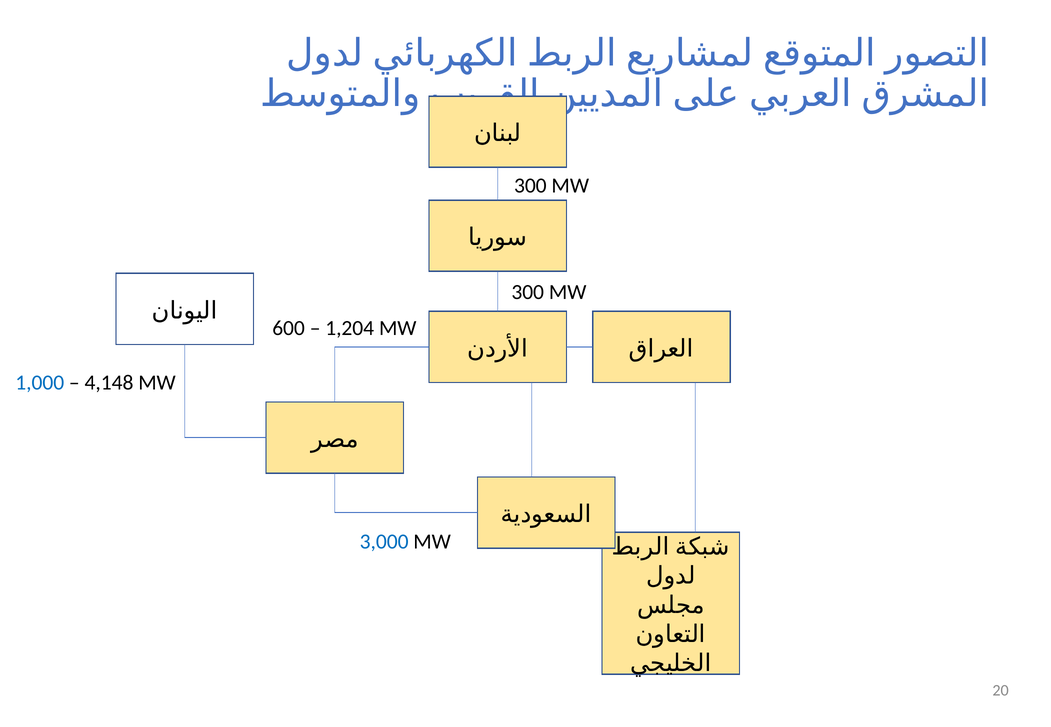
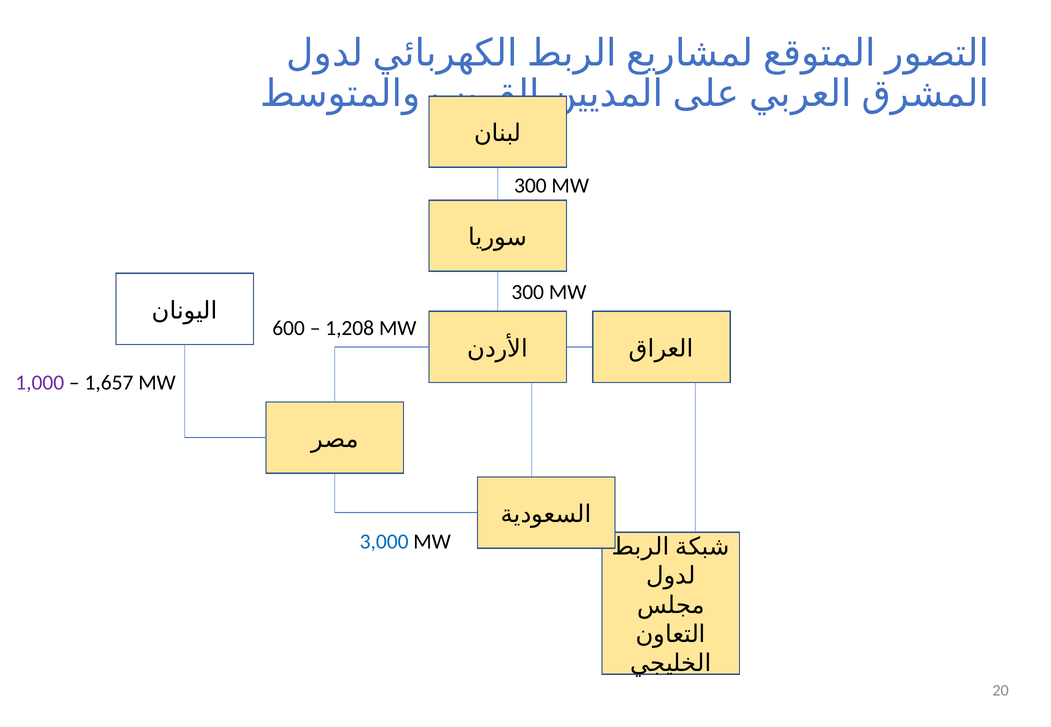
1,204: 1,204 -> 1,208
1,000 colour: blue -> purple
4,148: 4,148 -> 1,657
